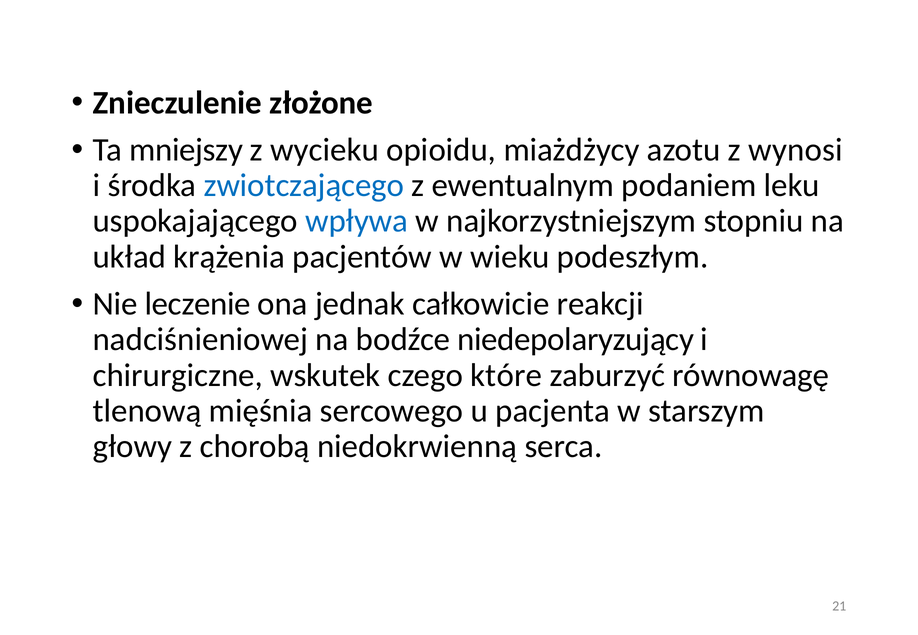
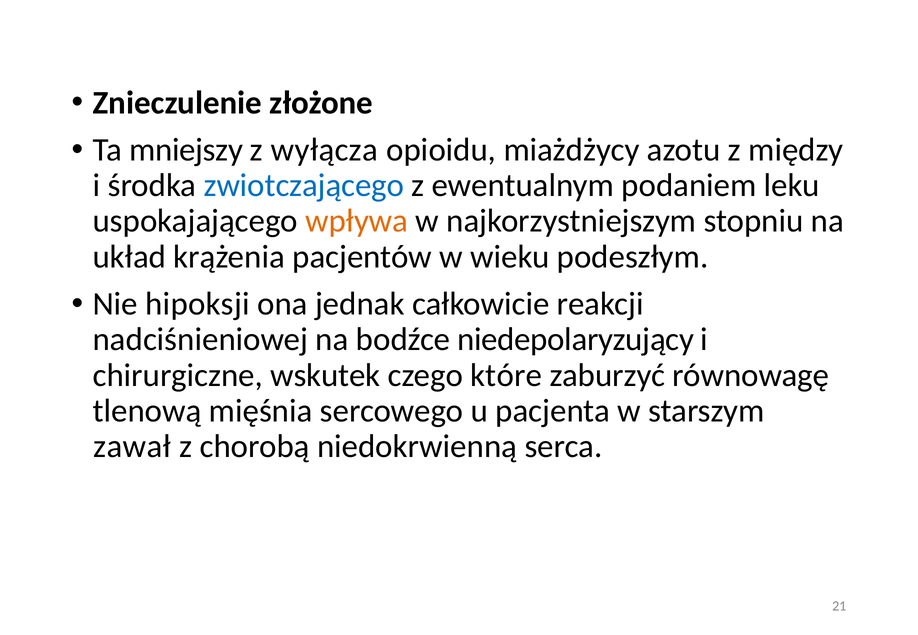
wycieku: wycieku -> wyłącza
wynosi: wynosi -> między
wpływa colour: blue -> orange
leczenie: leczenie -> hipoksji
głowy: głowy -> zawał
